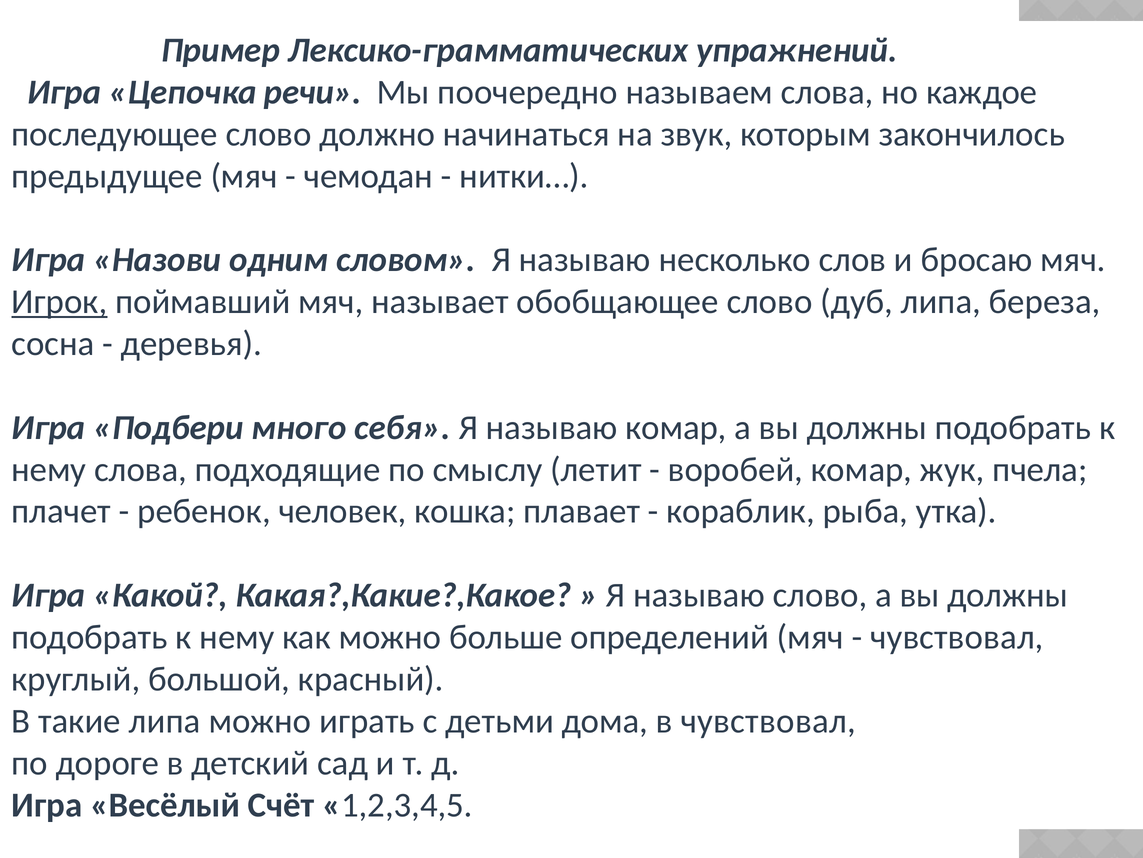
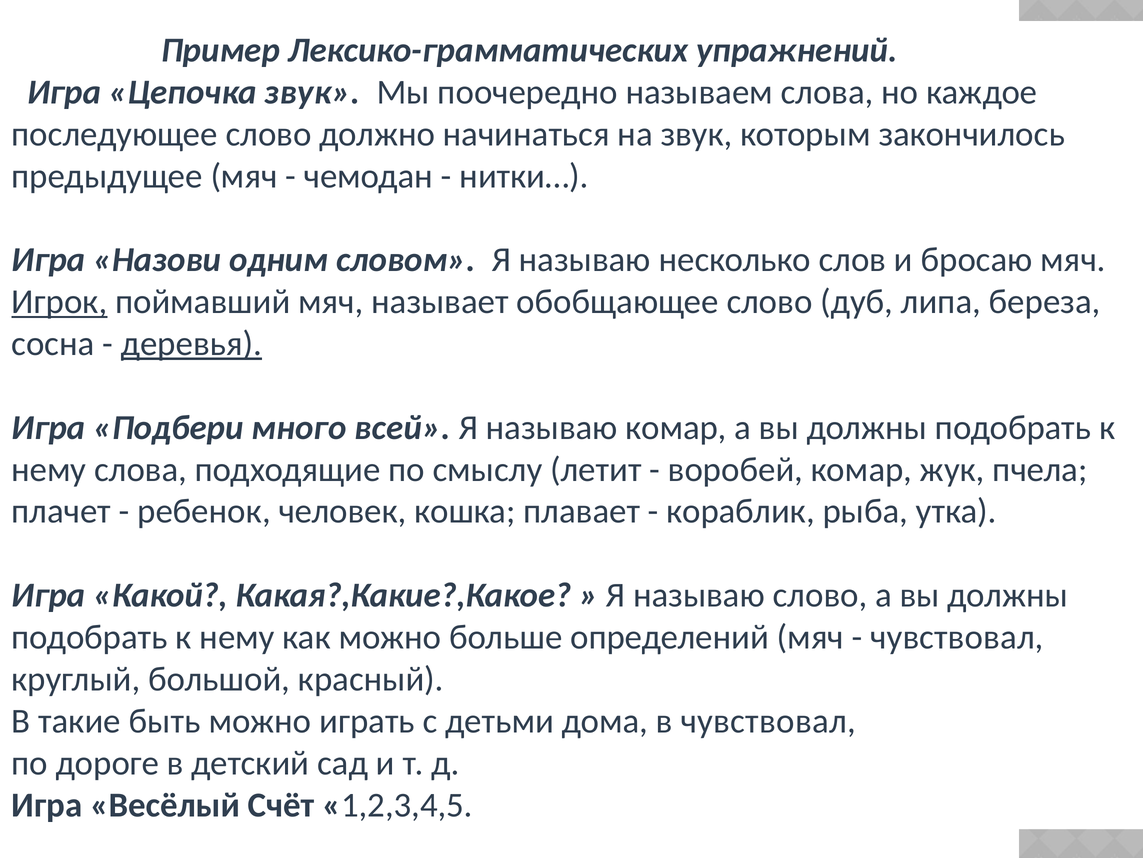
Цепочка речи: речи -> звук
деревья underline: none -> present
себя: себя -> всей
такие липа: липа -> быть
